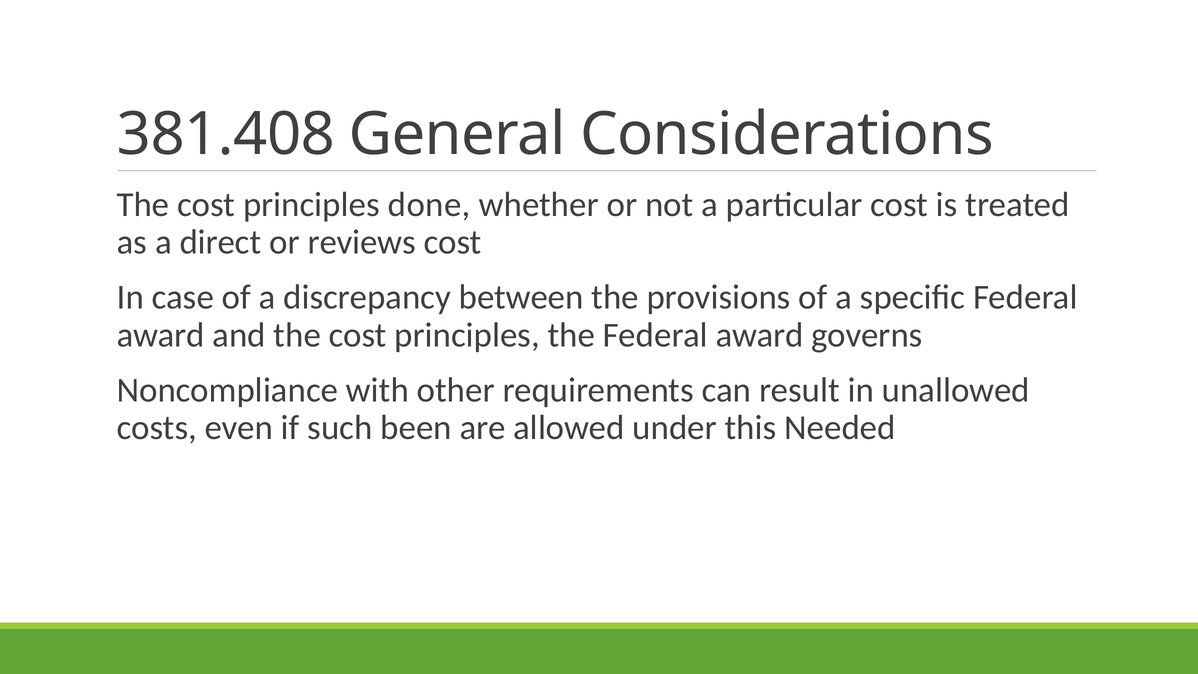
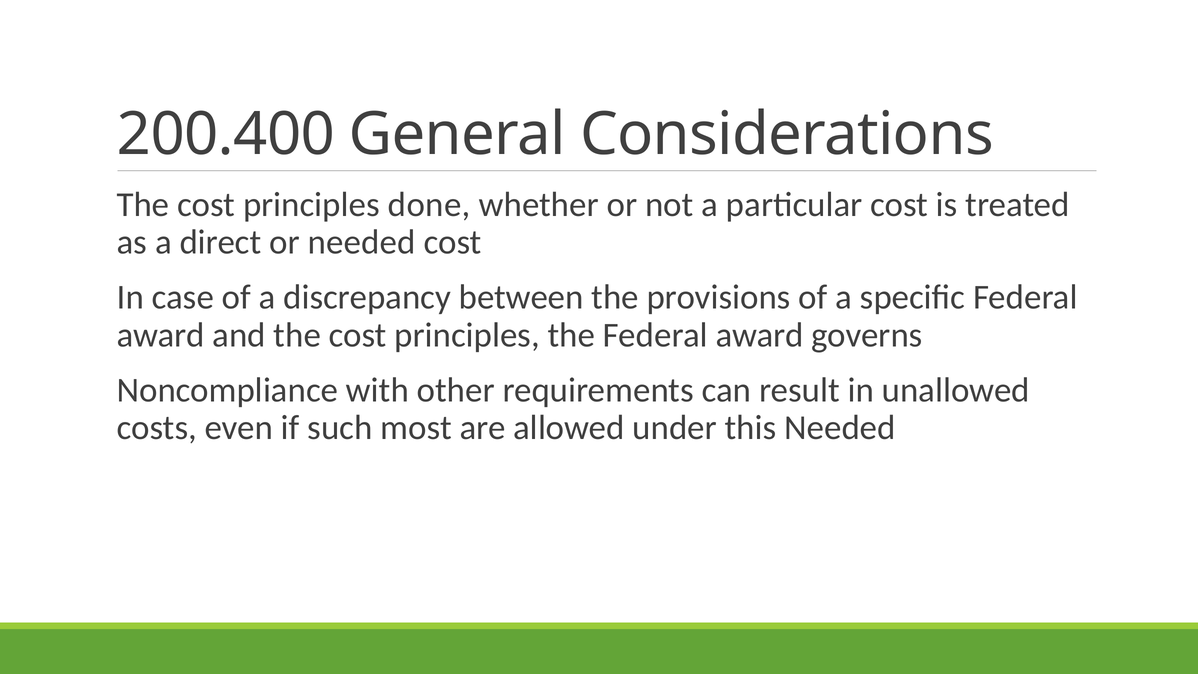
381.408: 381.408 -> 200.400
or reviews: reviews -> needed
been: been -> most
